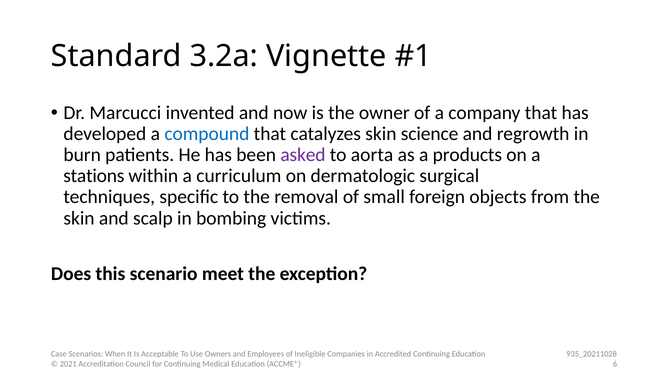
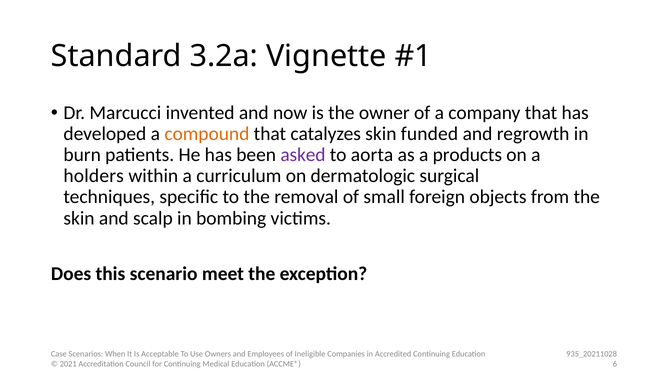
compound colour: blue -> orange
science: science -> funded
stations: stations -> holders
